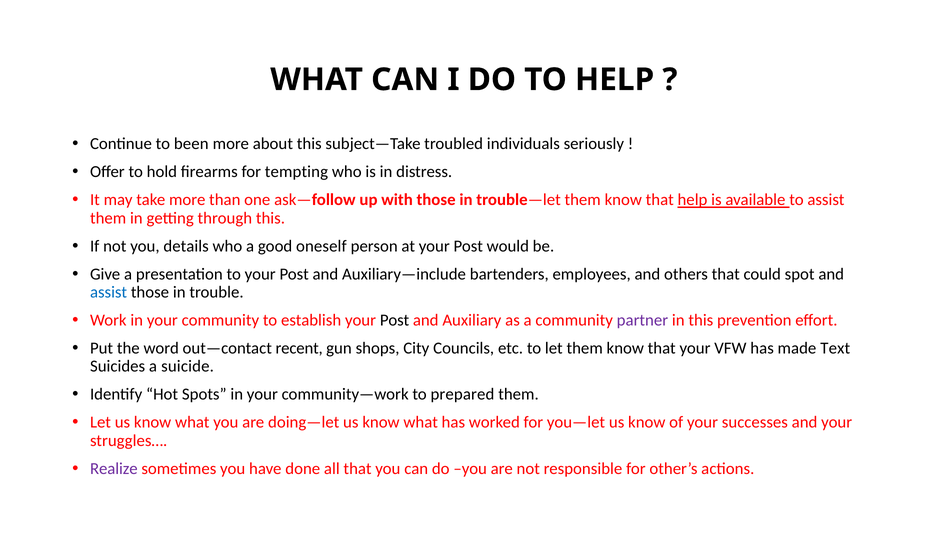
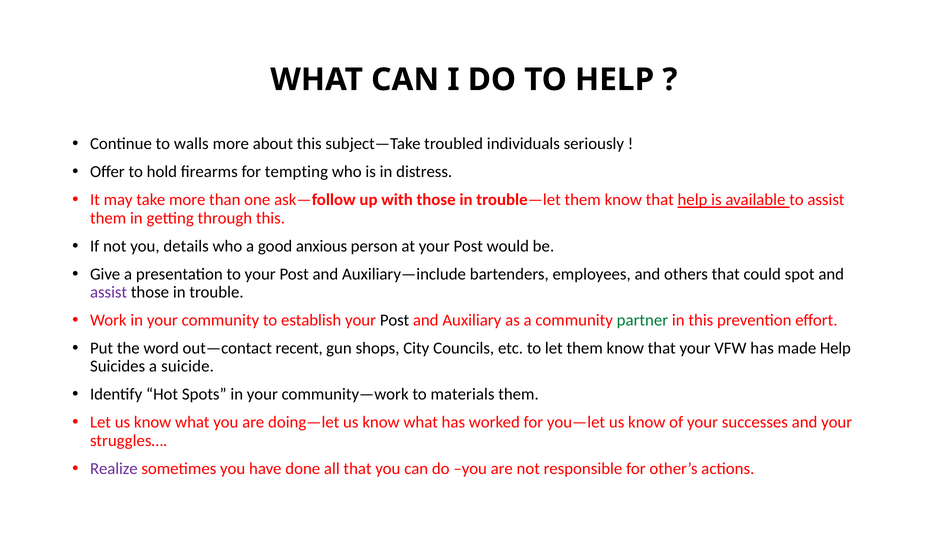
been: been -> walls
oneself: oneself -> anxious
assist at (109, 292) colour: blue -> purple
partner colour: purple -> green
made Text: Text -> Help
prepared: prepared -> materials
